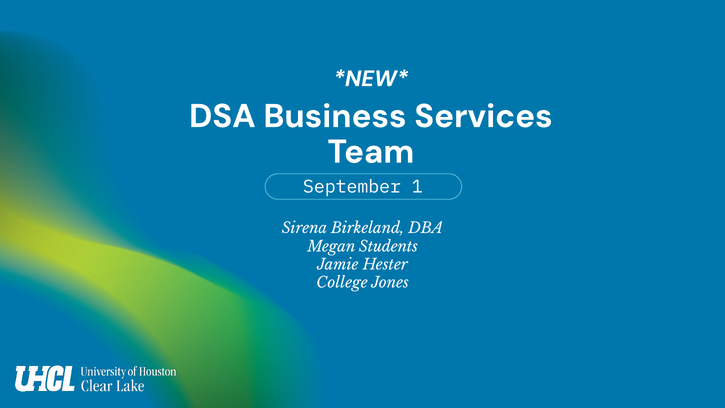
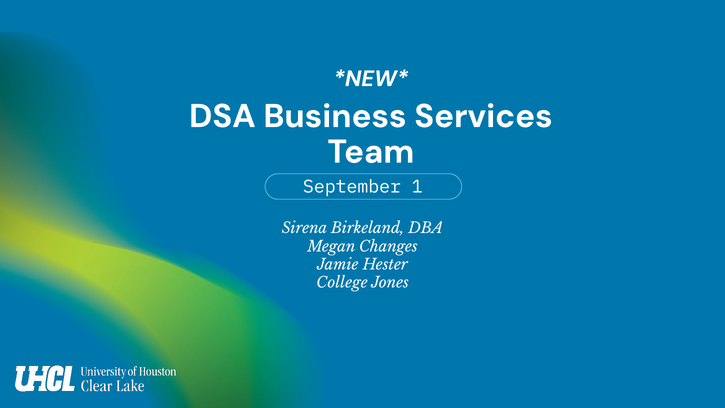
Students: Students -> Changes
